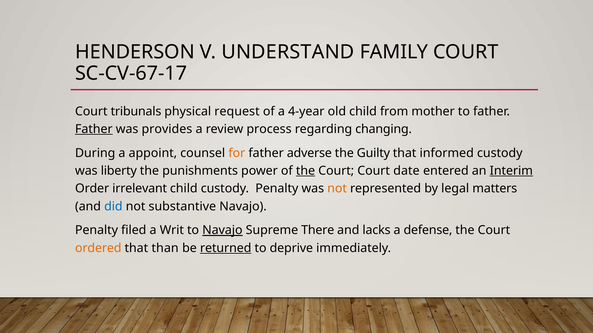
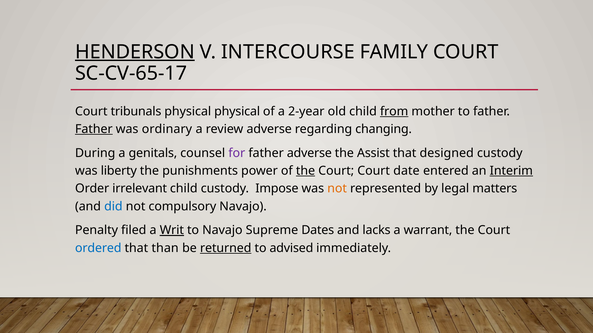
HENDERSON underline: none -> present
UNDERSTAND: UNDERSTAND -> INTERCOURSE
SC-CV-67-17: SC-CV-67-17 -> SC-CV-65-17
physical request: request -> physical
4-year: 4-year -> 2-year
from underline: none -> present
provides: provides -> ordinary
review process: process -> adverse
appoint: appoint -> genitals
for colour: orange -> purple
Guilty: Guilty -> Assist
informed: informed -> designed
custody Penalty: Penalty -> Impose
substantive: substantive -> compulsory
Writ underline: none -> present
Navajo at (222, 231) underline: present -> none
There: There -> Dates
defense: defense -> warrant
ordered colour: orange -> blue
deprive: deprive -> advised
